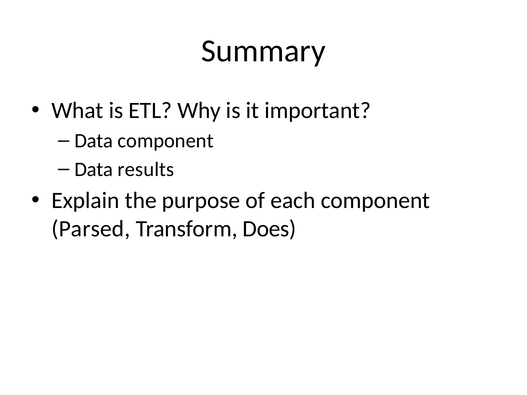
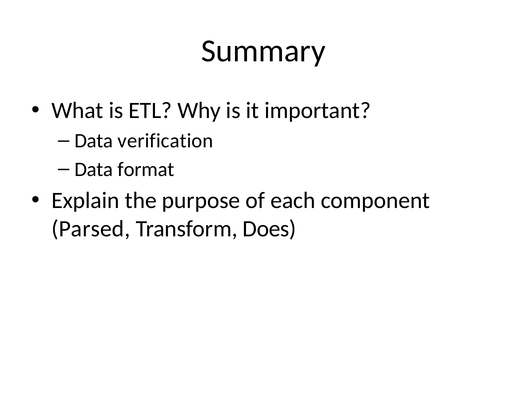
Data component: component -> verification
results: results -> format
